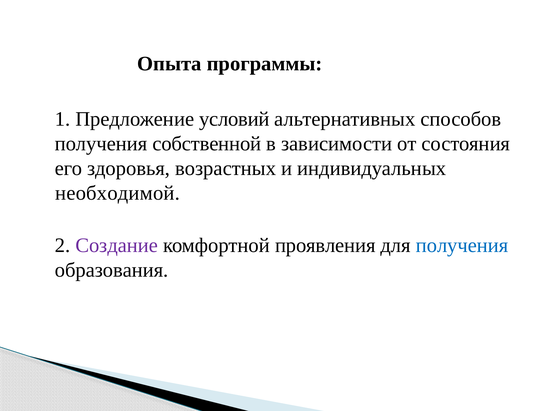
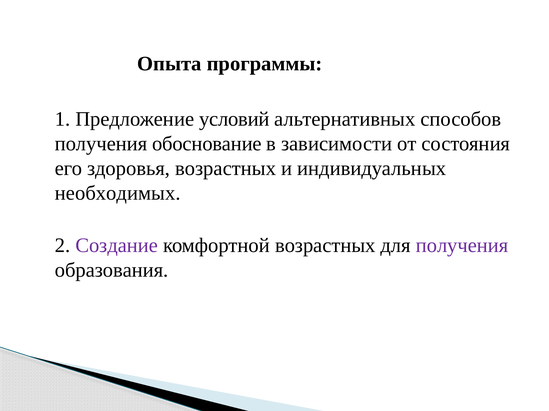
собственной: собственной -> обоснование
необходимой: необходимой -> необходимых
комфортной проявления: проявления -> возрастных
получения at (462, 246) colour: blue -> purple
